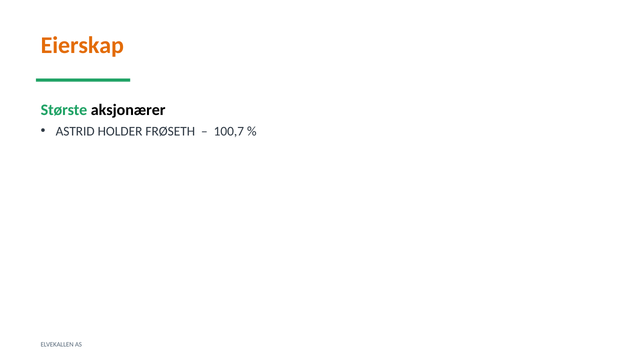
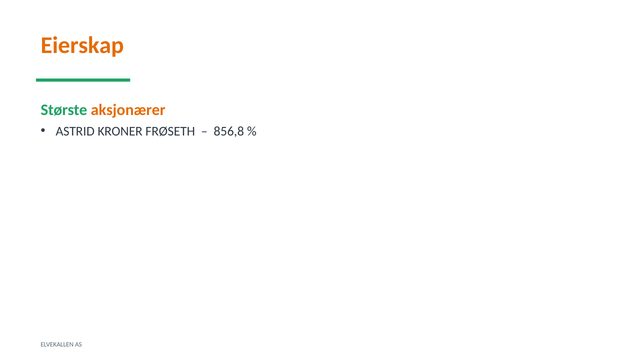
aksjonærer colour: black -> orange
HOLDER: HOLDER -> KRONER
100,7: 100,7 -> 856,8
